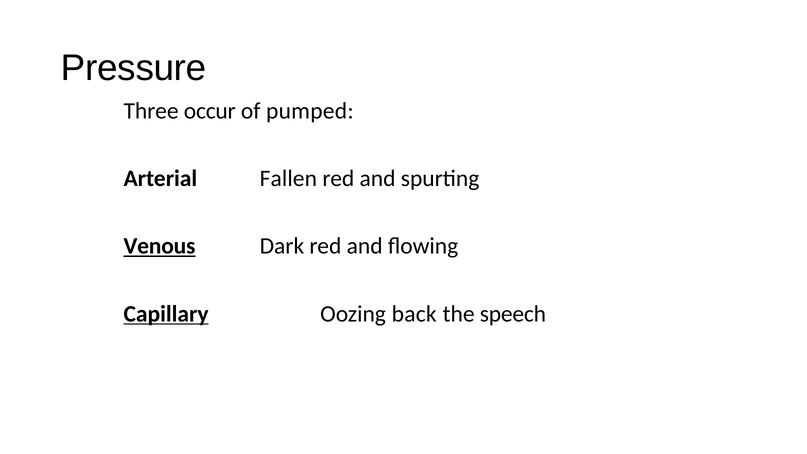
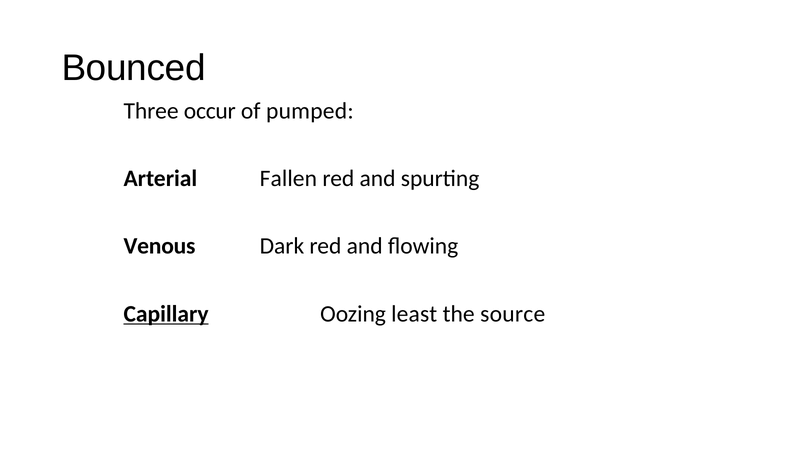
Pressure: Pressure -> Bounced
Venous underline: present -> none
back: back -> least
speech: speech -> source
